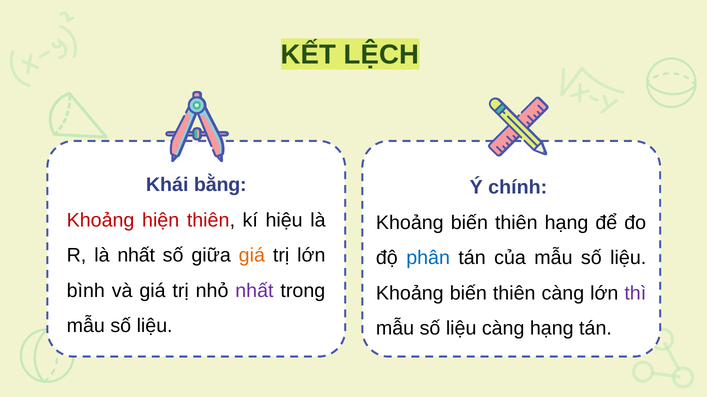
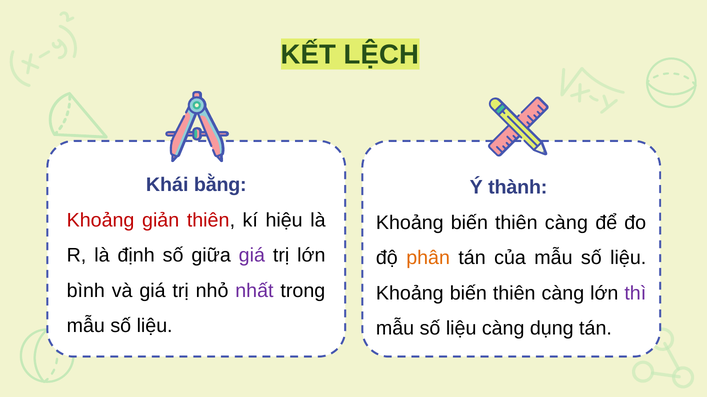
chính: chính -> thành
hiện: hiện -> giản
hạng at (567, 223): hạng -> càng
là nhất: nhất -> định
giá at (252, 256) colour: orange -> purple
phân colour: blue -> orange
càng hạng: hạng -> dụng
